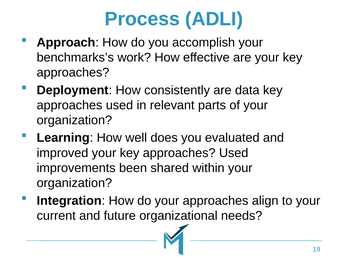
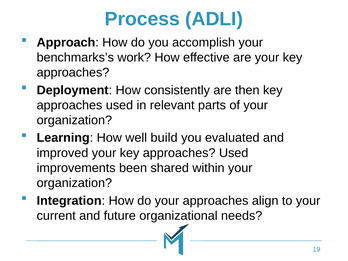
data: data -> then
does: does -> build
